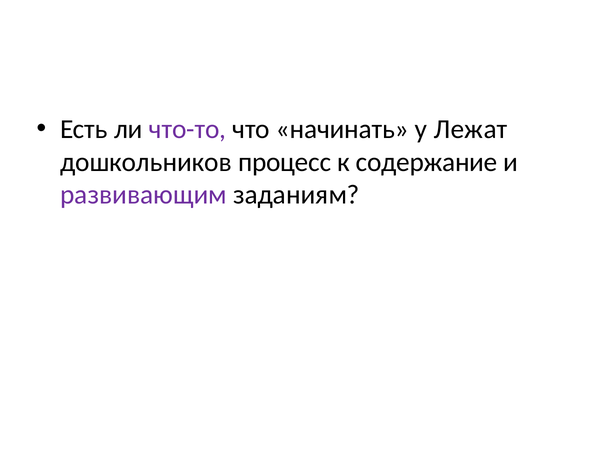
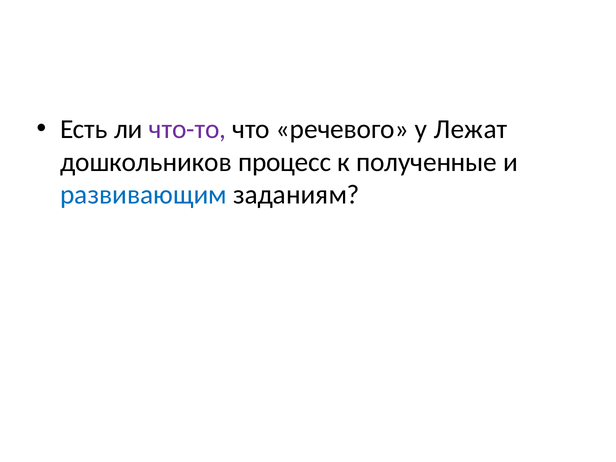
начинать: начинать -> речевого
содержание: содержание -> полученные
развивающим colour: purple -> blue
